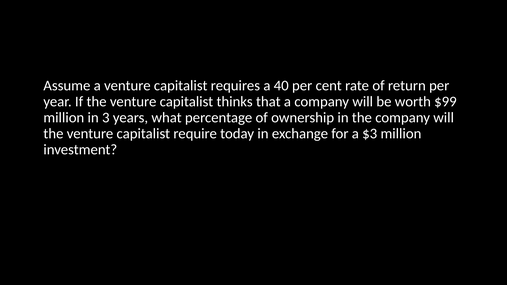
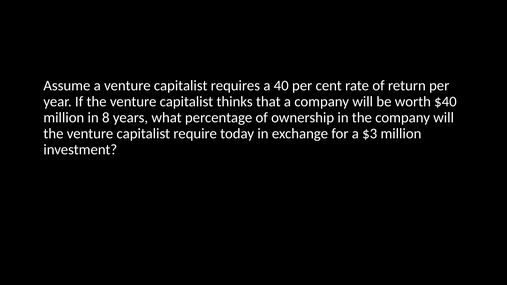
$99: $99 -> $40
3: 3 -> 8
